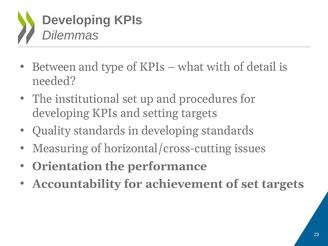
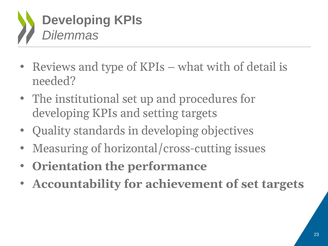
Between: Between -> Reviews
developing standards: standards -> objectives
